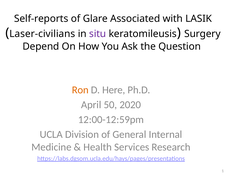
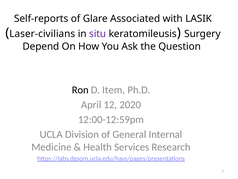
Ron colour: orange -> black
Here: Here -> Item
50: 50 -> 12
